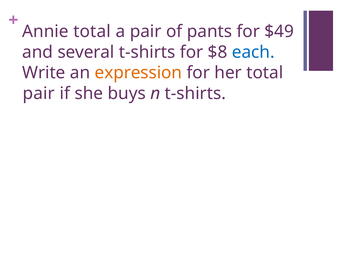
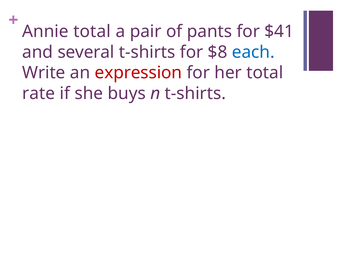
$49: $49 -> $41
expression colour: orange -> red
pair at (39, 93): pair -> rate
